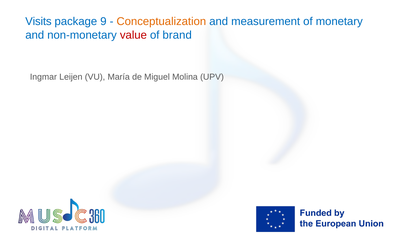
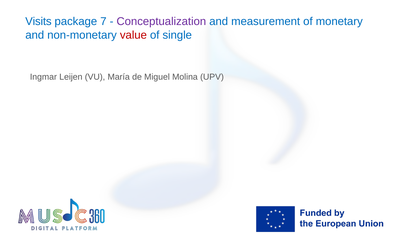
9: 9 -> 7
Conceptualization colour: orange -> purple
brand: brand -> single
